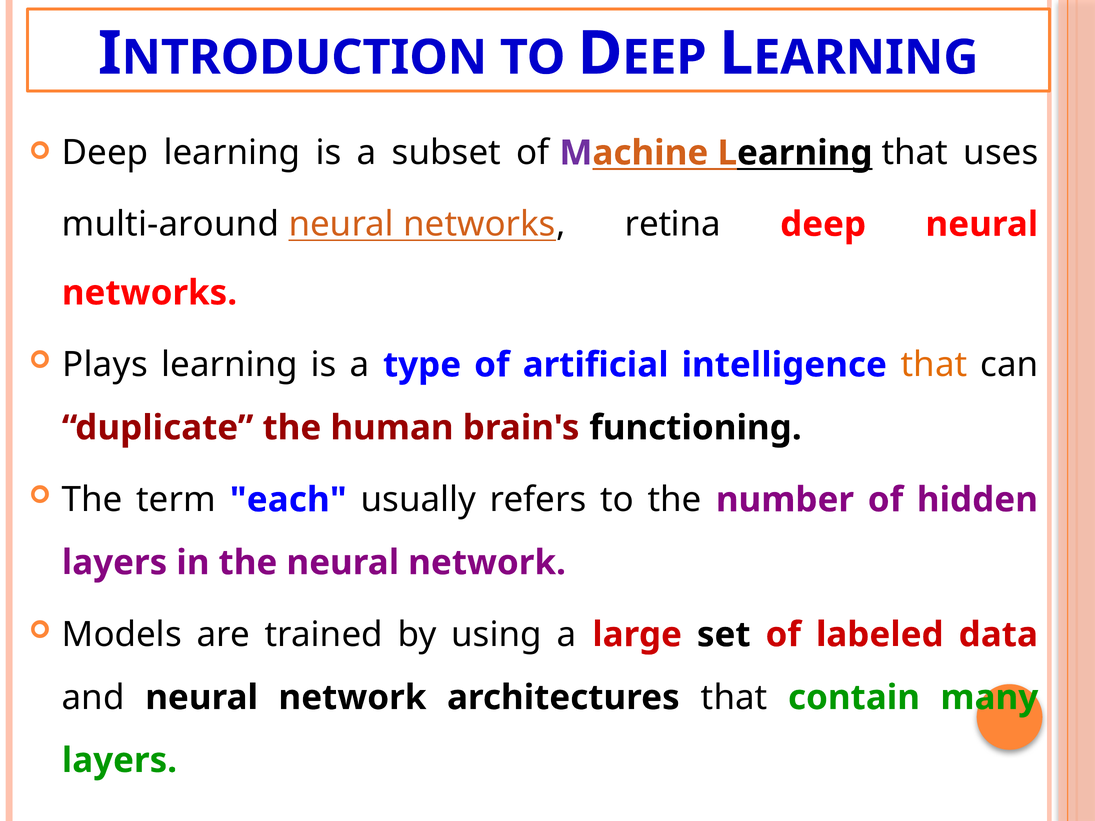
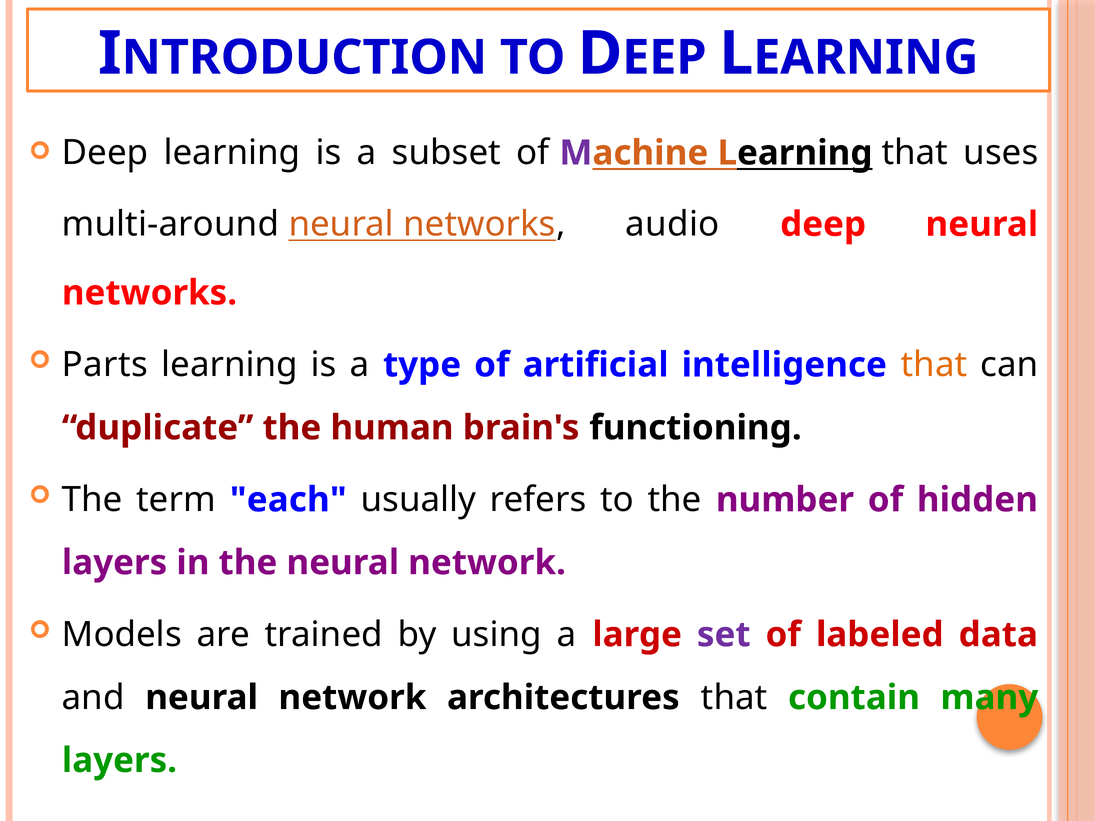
retina: retina -> audio
Plays: Plays -> Parts
set colour: black -> purple
